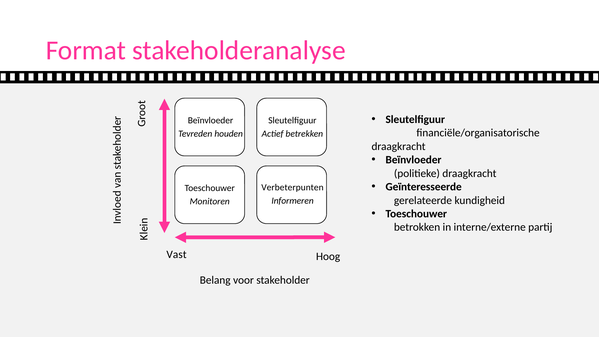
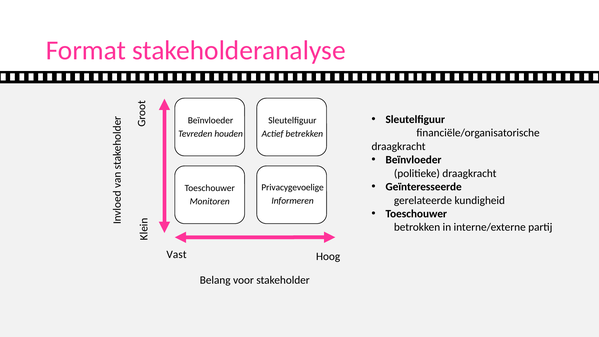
Verbeterpunten: Verbeterpunten -> Privacygevoelige
